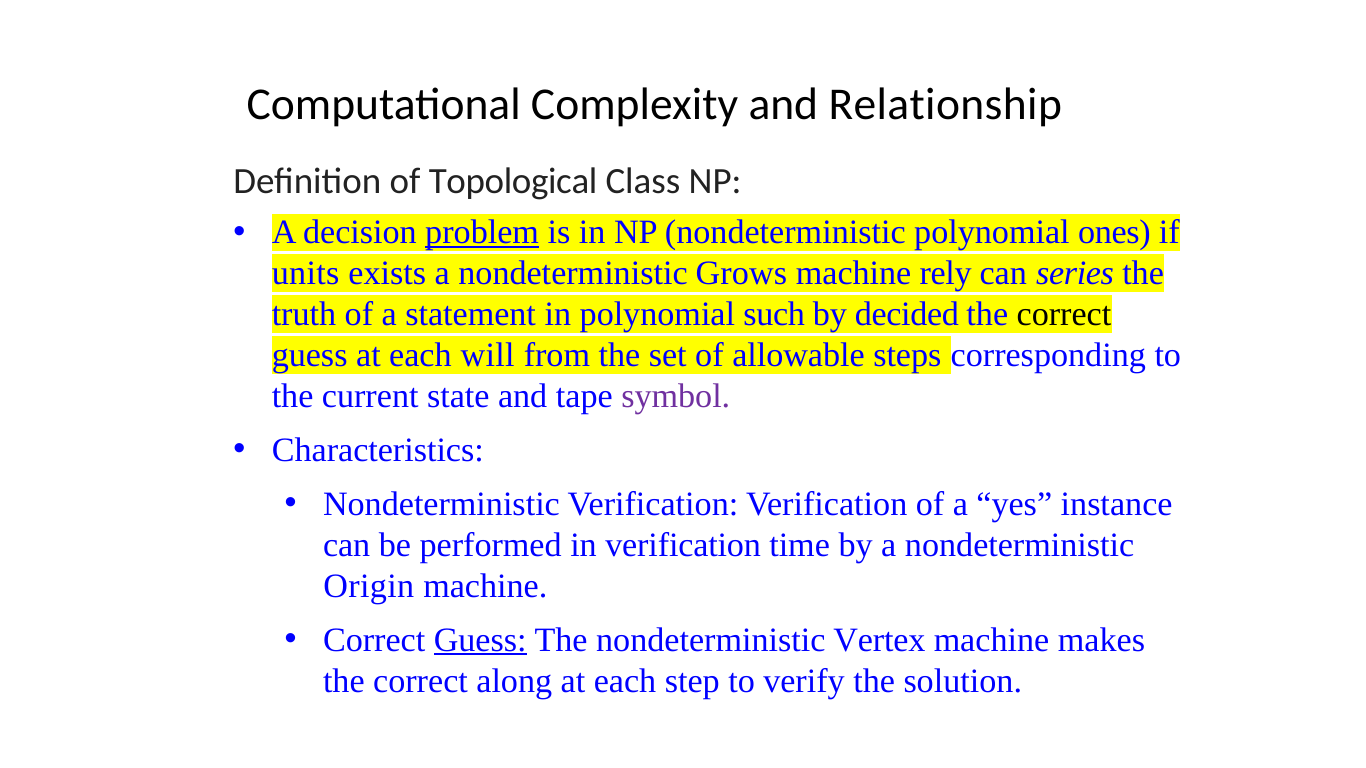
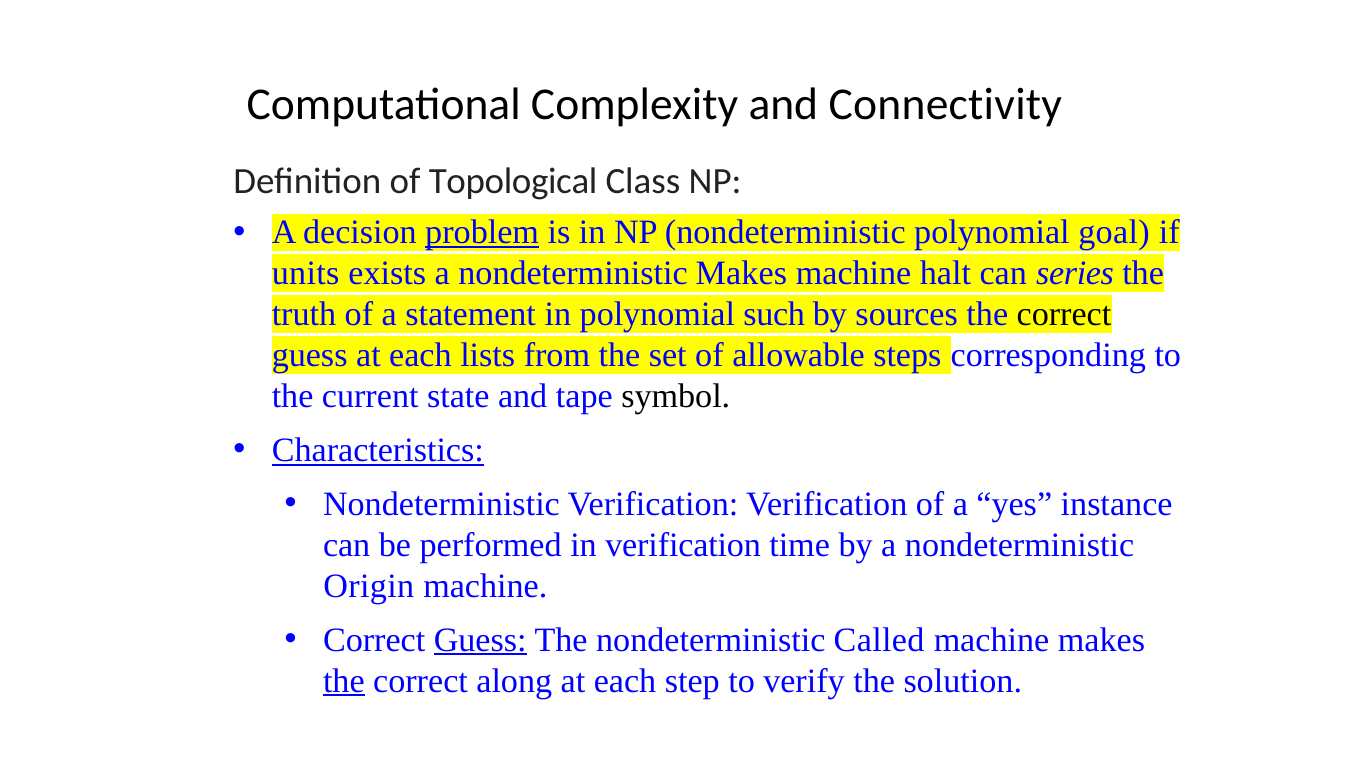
Relationship: Relationship -> Connectivity
ones: ones -> goal
nondeterministic Grows: Grows -> Makes
rely: rely -> halt
decided: decided -> sources
will: will -> lists
symbol colour: purple -> black
Characteristics underline: none -> present
Vertex: Vertex -> Called
the at (344, 681) underline: none -> present
